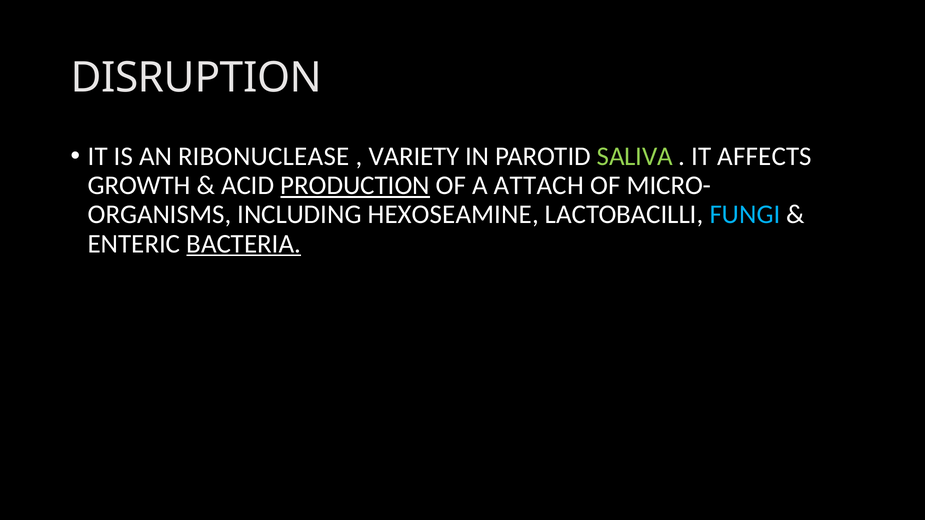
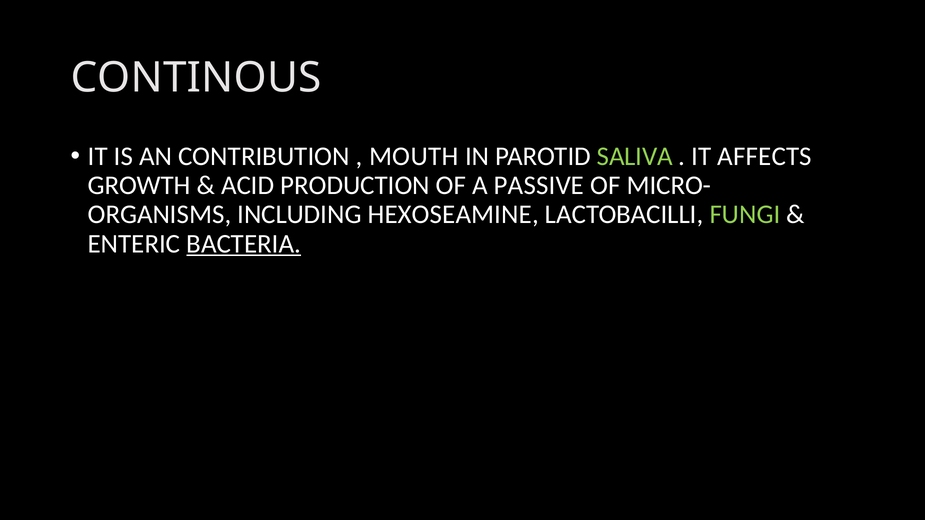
DISRUPTION: DISRUPTION -> CONTINOUS
RIBONUCLEASE: RIBONUCLEASE -> CONTRIBUTION
VARIETY: VARIETY -> MOUTH
PRODUCTION underline: present -> none
ATTACH: ATTACH -> PASSIVE
FUNGI colour: light blue -> light green
